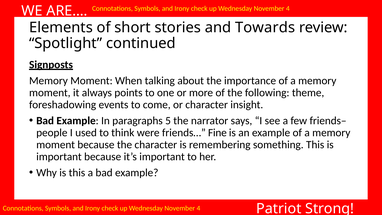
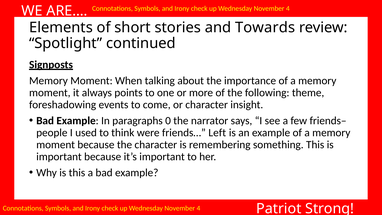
5: 5 -> 0
Fine: Fine -> Left
